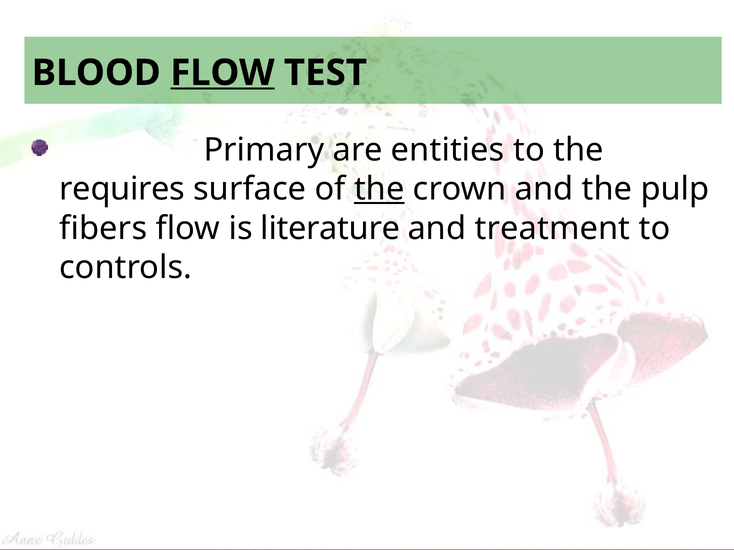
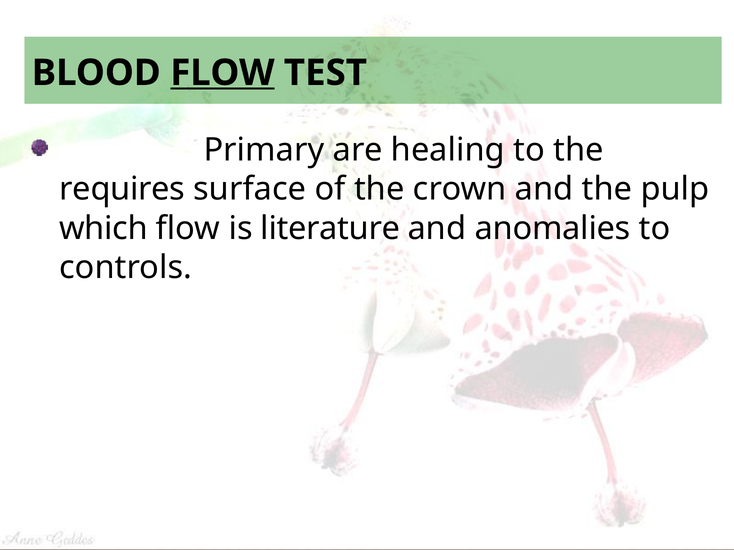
entities: entities -> healing
the at (379, 189) underline: present -> none
fibers: fibers -> which
treatment: treatment -> anomalies
